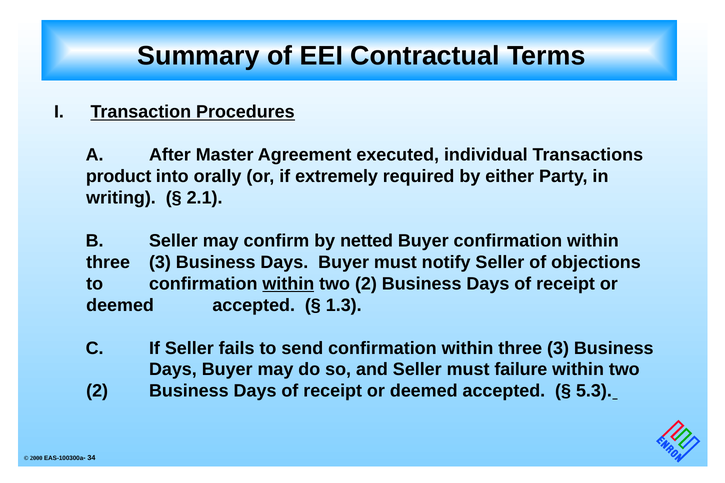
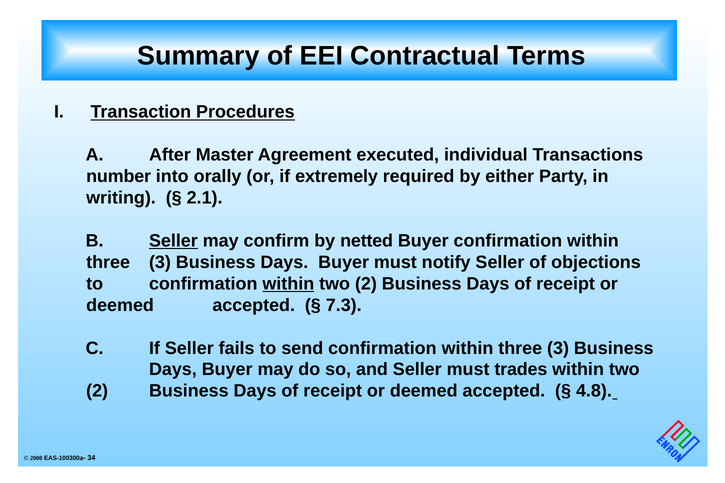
product: product -> number
Seller at (173, 241) underline: none -> present
1.3: 1.3 -> 7.3
failure: failure -> trades
5.3: 5.3 -> 4.8
